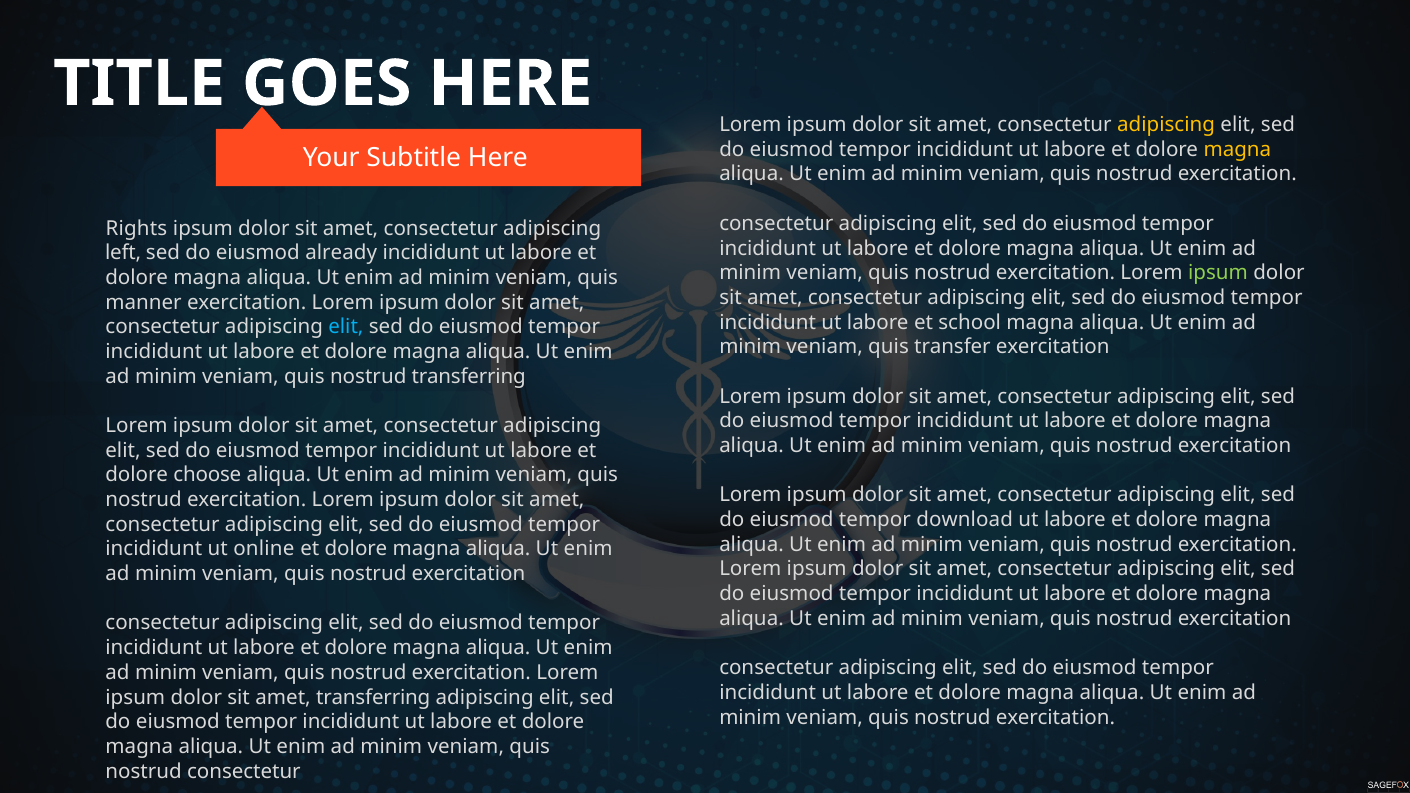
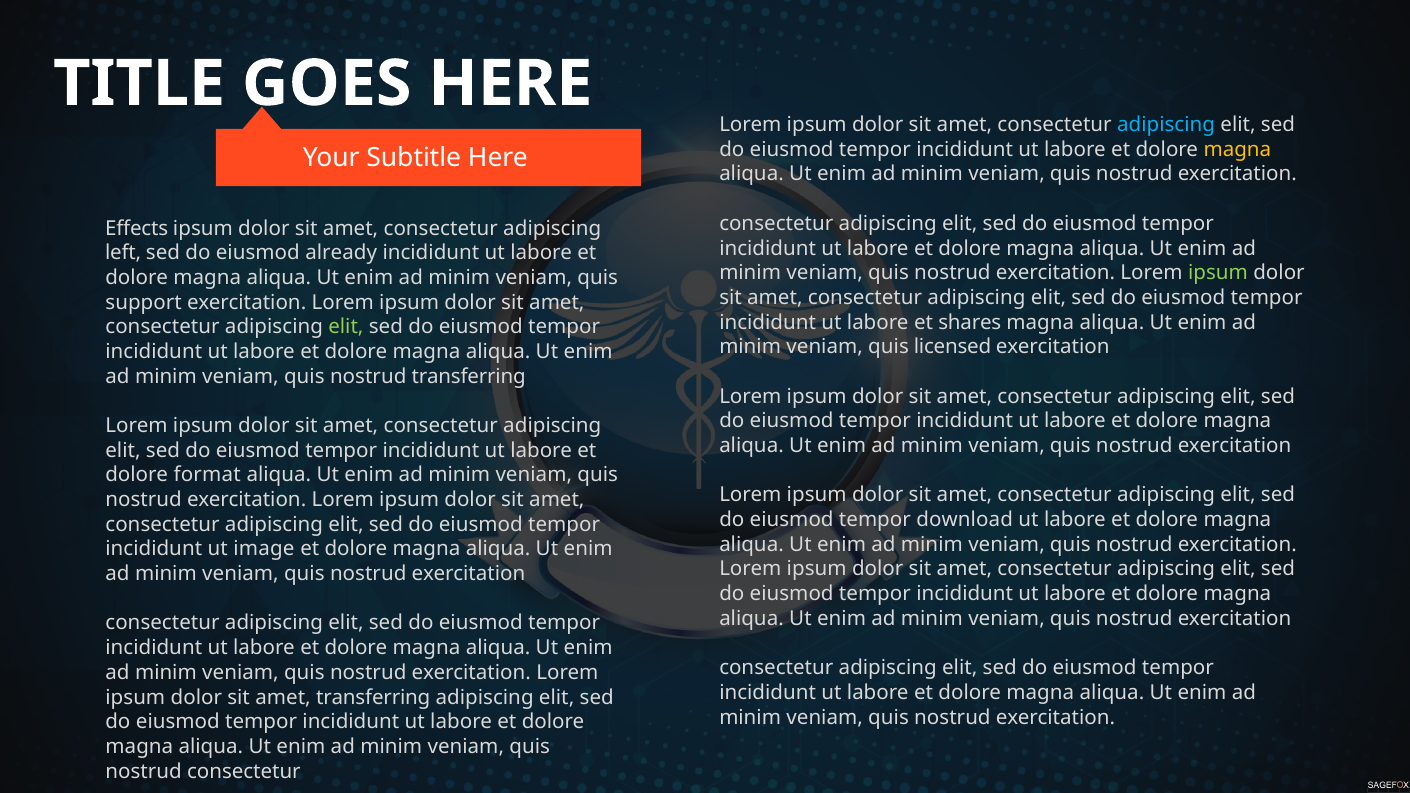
adipiscing at (1166, 125) colour: yellow -> light blue
Rights: Rights -> Effects
manner: manner -> support
school: school -> shares
elit at (346, 327) colour: light blue -> light green
transfer: transfer -> licensed
choose: choose -> format
online: online -> image
